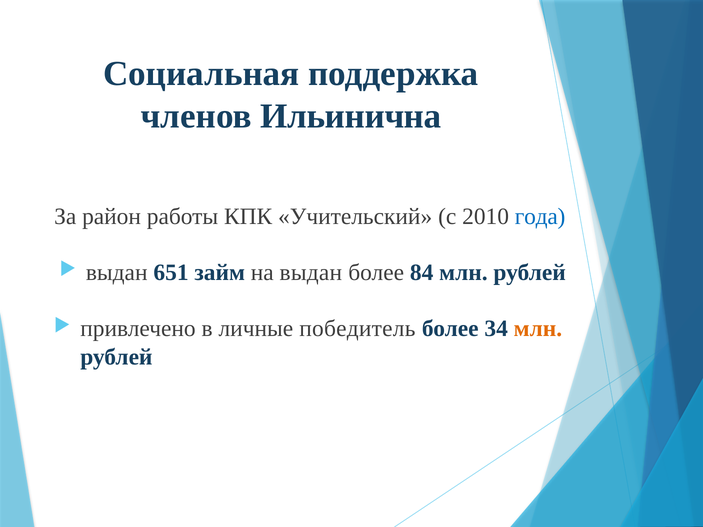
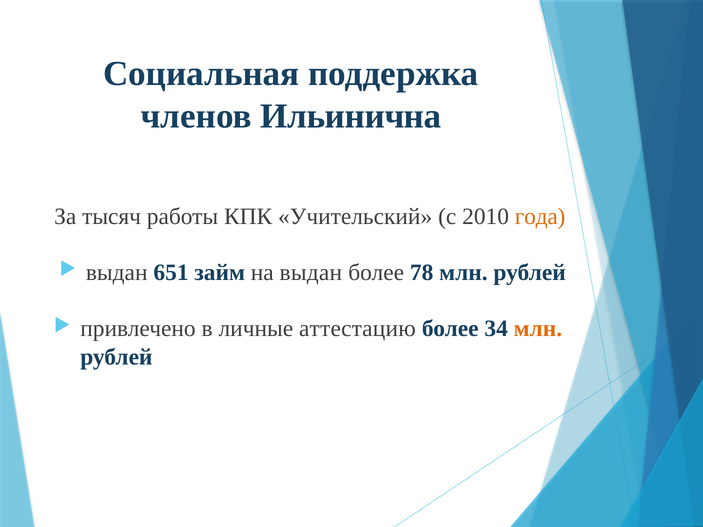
район: район -> тысяч
года colour: blue -> orange
84: 84 -> 78
победитель: победитель -> аттестацию
